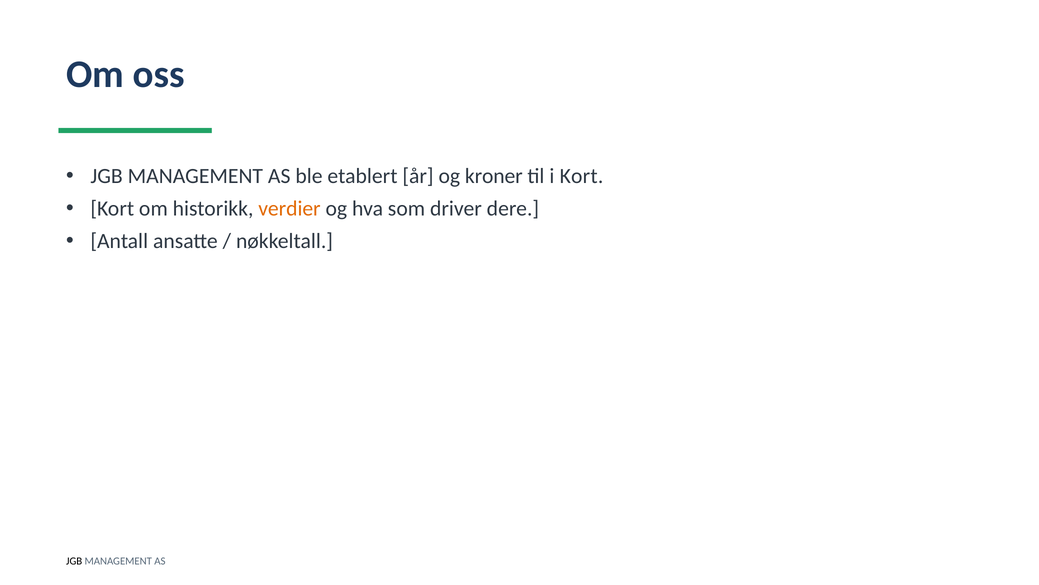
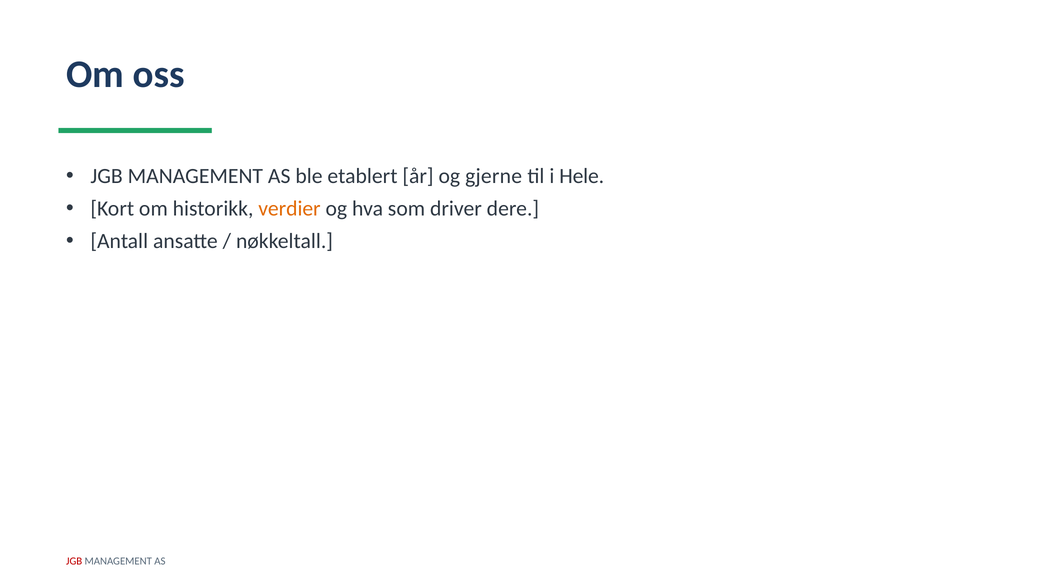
kroner: kroner -> gjerne
i Kort: Kort -> Hele
JGB at (74, 561) colour: black -> red
